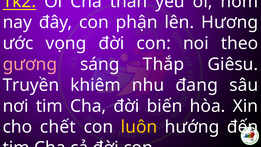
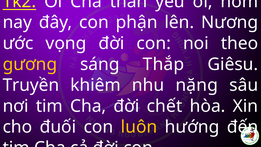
Hương: Hương -> Nương
gương colour: pink -> yellow
đang: đang -> nặng
biến: biến -> chết
chết: chết -> đuối
